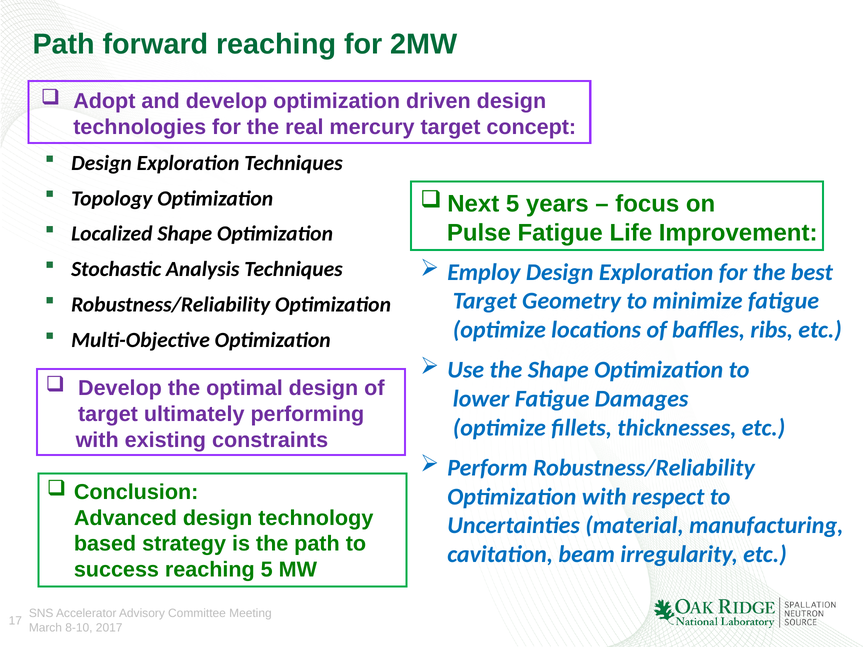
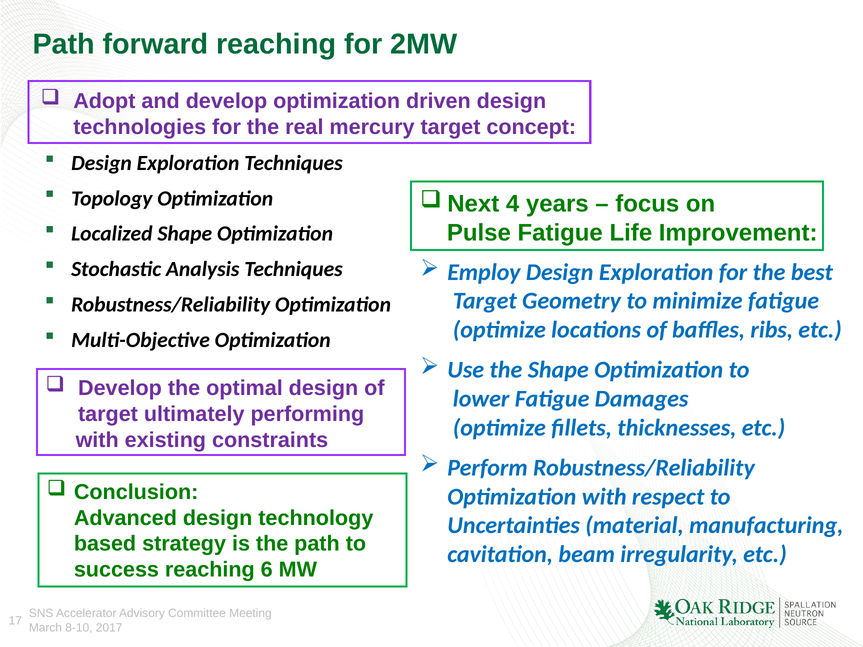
5 at (513, 204): 5 -> 4
reaching 5: 5 -> 6
